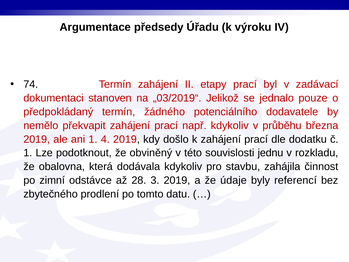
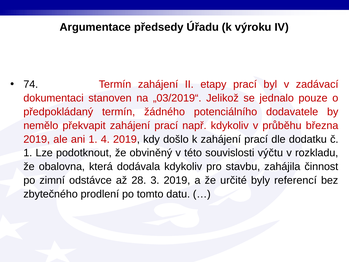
jednu: jednu -> výčtu
údaje: údaje -> určité
